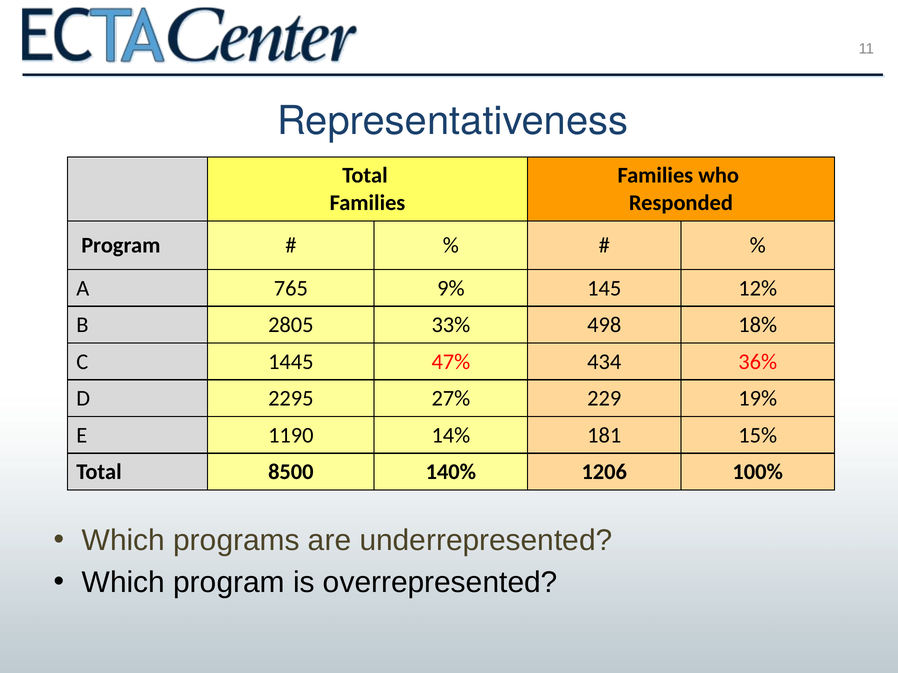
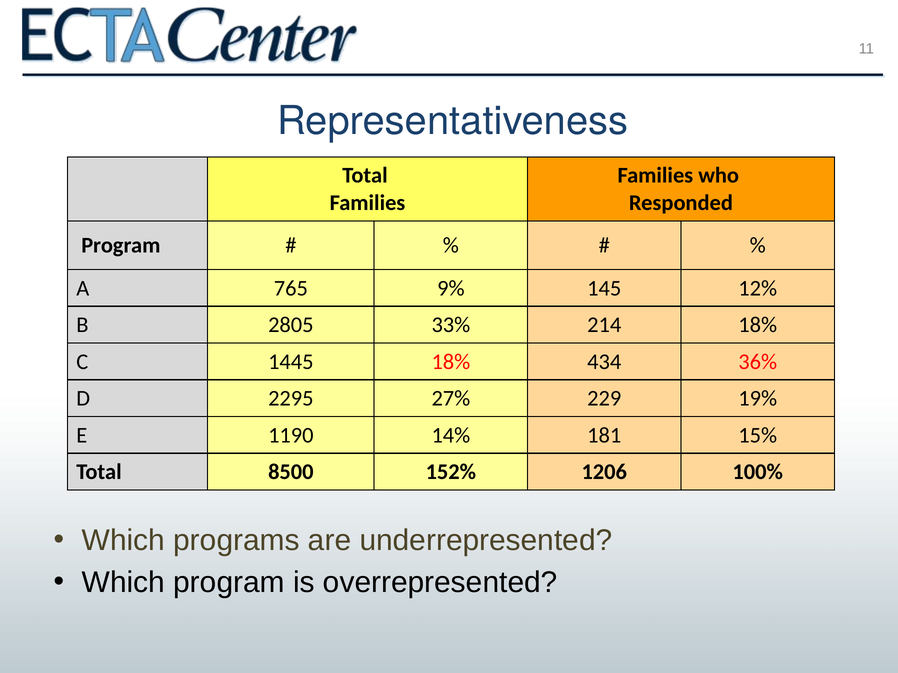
498: 498 -> 214
1445 47%: 47% -> 18%
140%: 140% -> 152%
